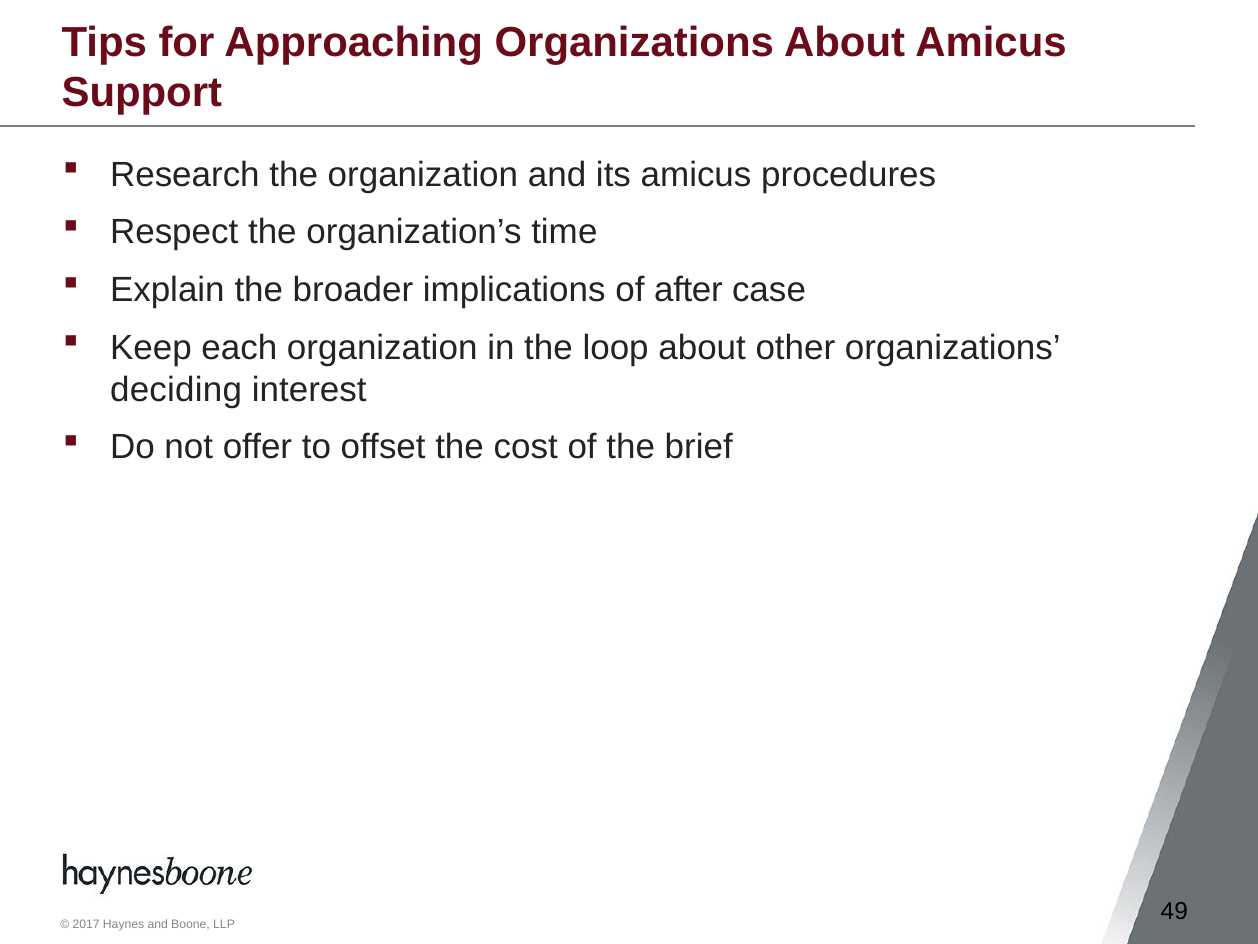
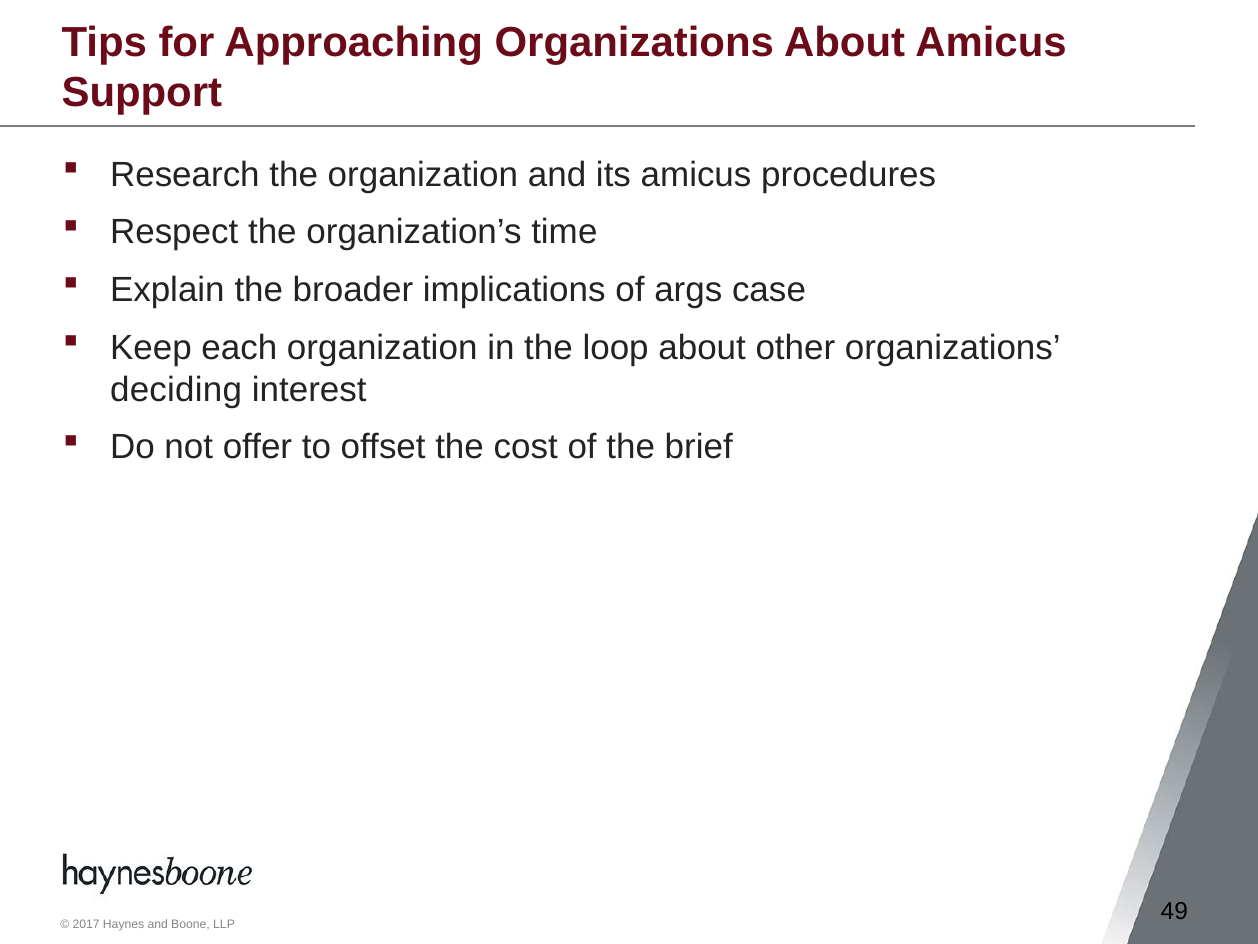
after: after -> args
